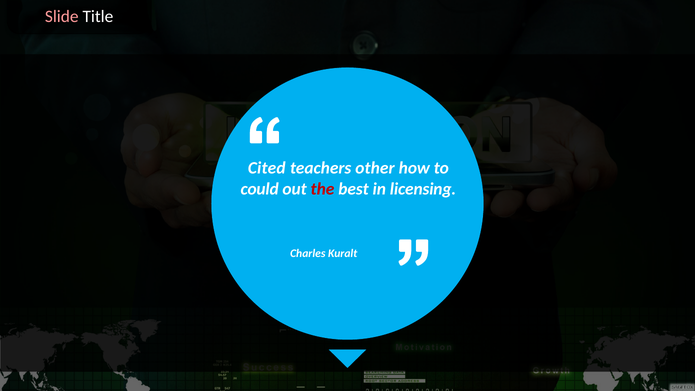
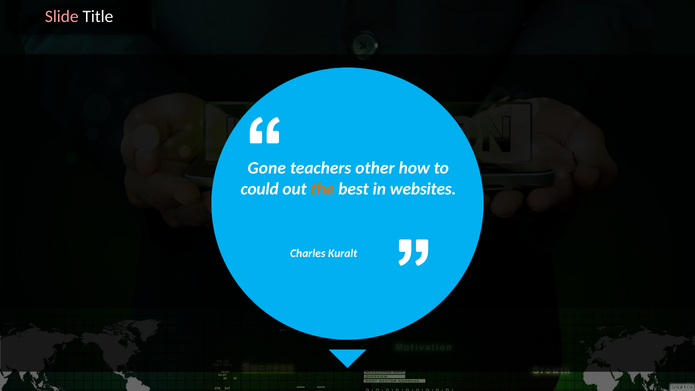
Cited: Cited -> Gone
the colour: red -> orange
licensing: licensing -> websites
